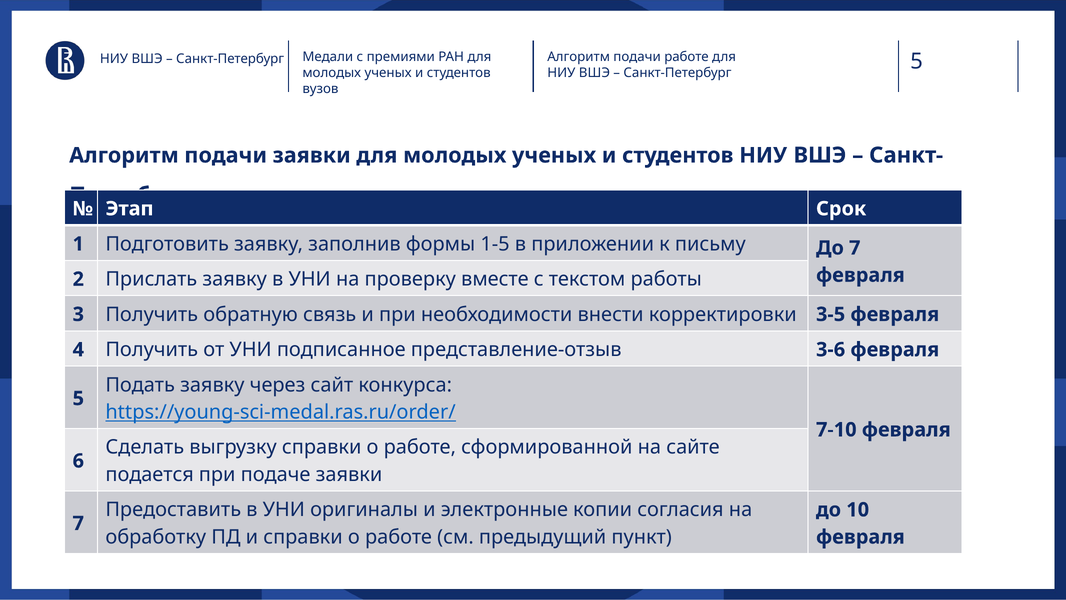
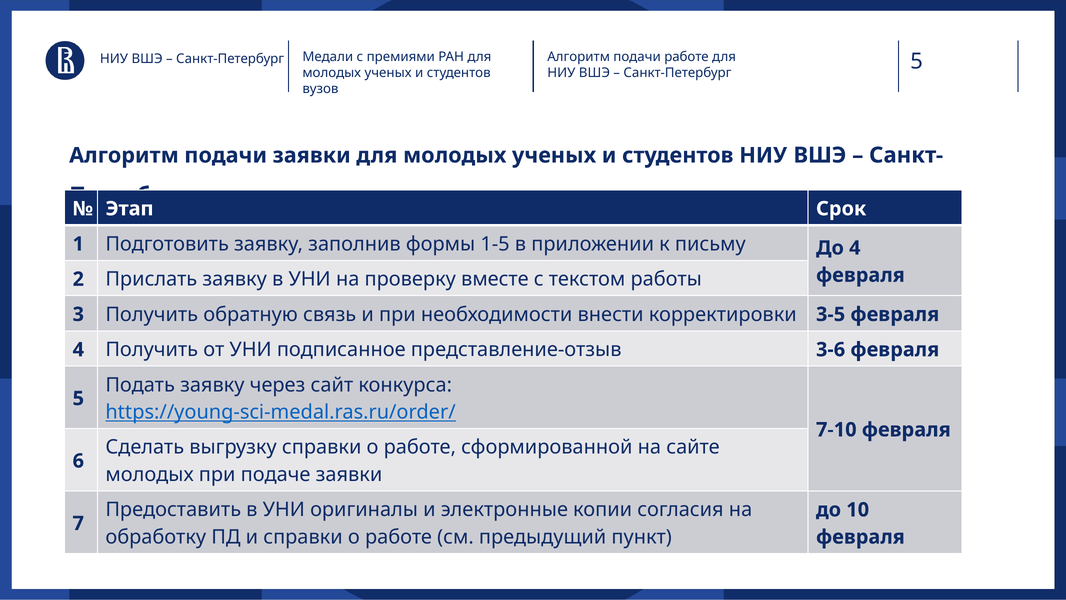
До 7: 7 -> 4
подается at (150, 474): подается -> молодых
